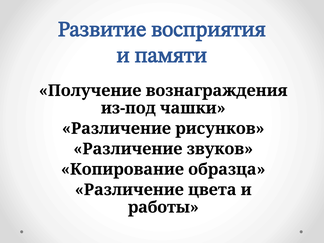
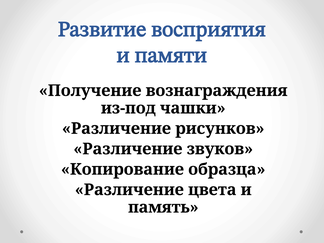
работы: работы -> память
